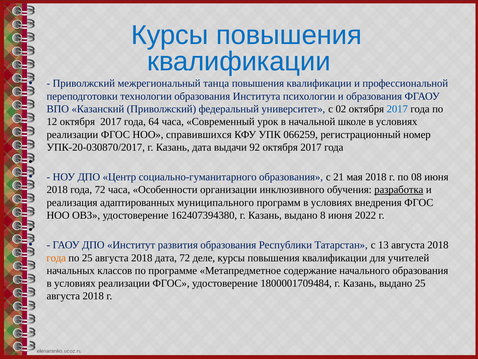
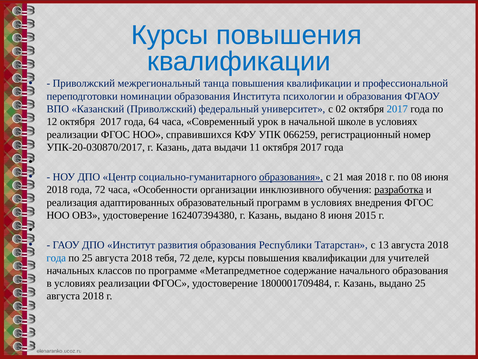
технологии: технологии -> номинации
92: 92 -> 11
образования at (291, 177) underline: none -> present
муниципального: муниципального -> образовательный
2022: 2022 -> 2015
года at (56, 257) colour: orange -> blue
2018 дата: дата -> тебя
